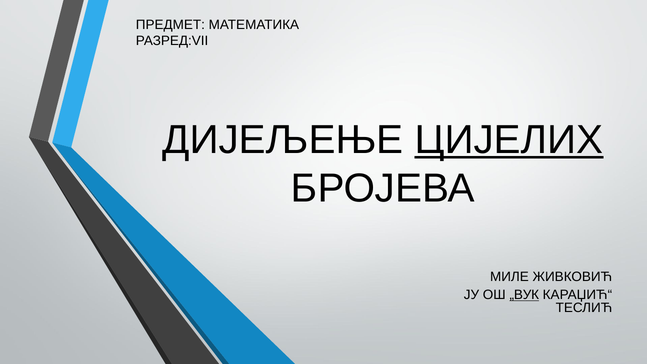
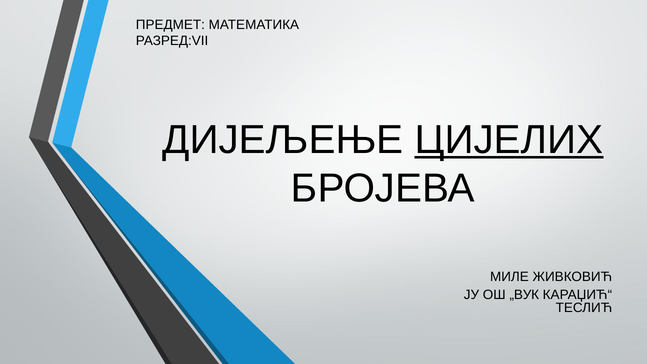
„ВУК underline: present -> none
